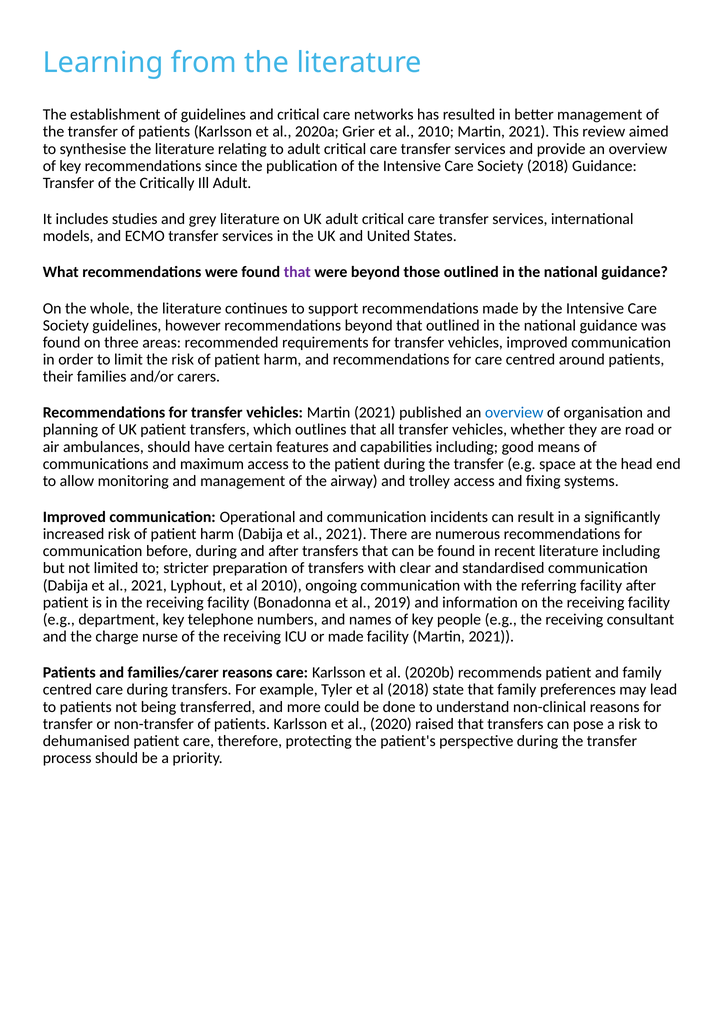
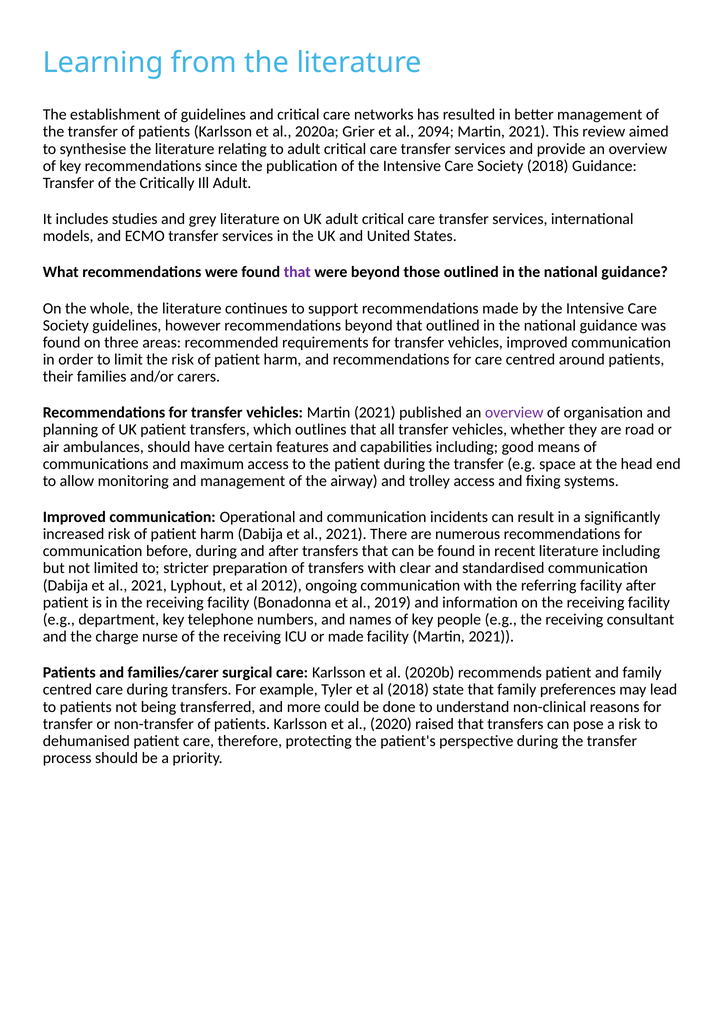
Grier et al 2010: 2010 -> 2094
overview at (514, 413) colour: blue -> purple
Lyphout et al 2010: 2010 -> 2012
families/carer reasons: reasons -> surgical
